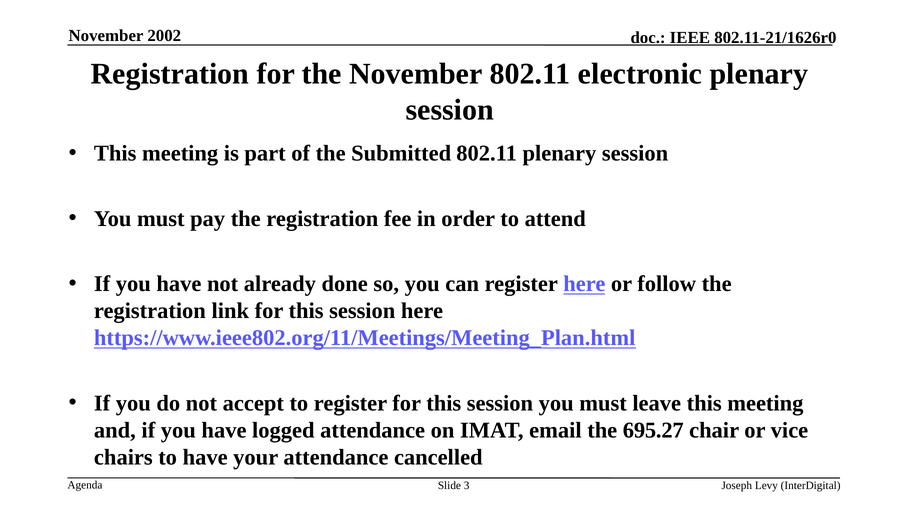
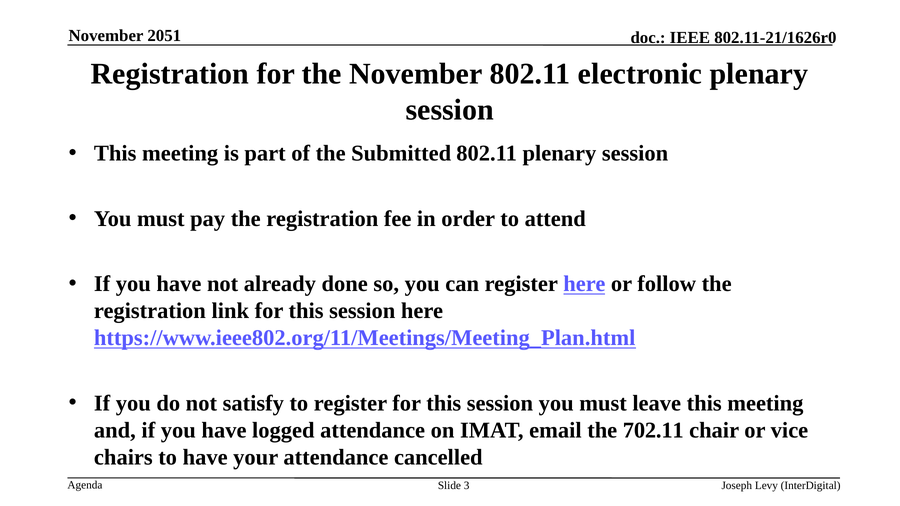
2002: 2002 -> 2051
accept: accept -> satisfy
695.27: 695.27 -> 702.11
